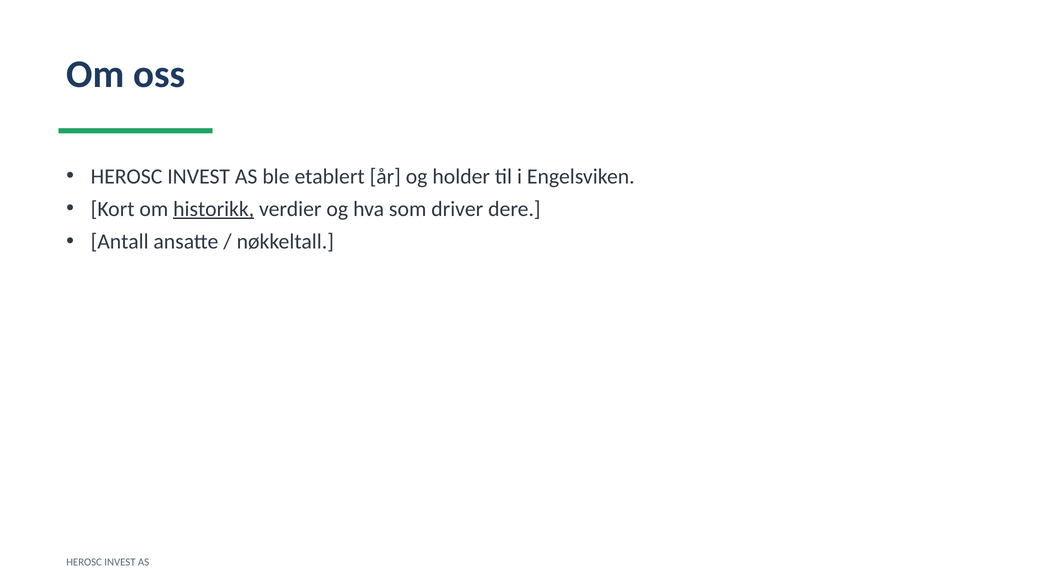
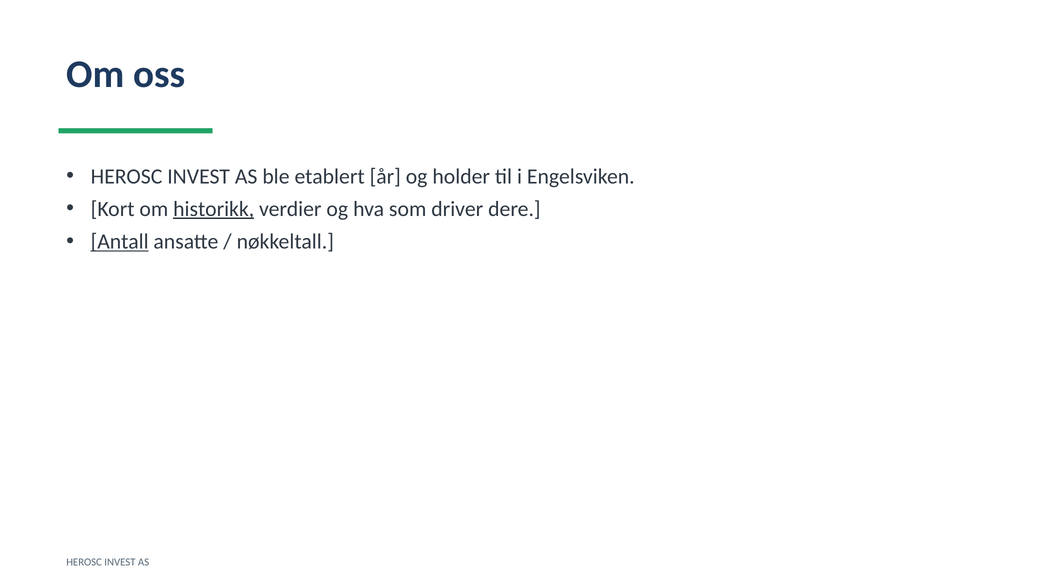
Antall underline: none -> present
